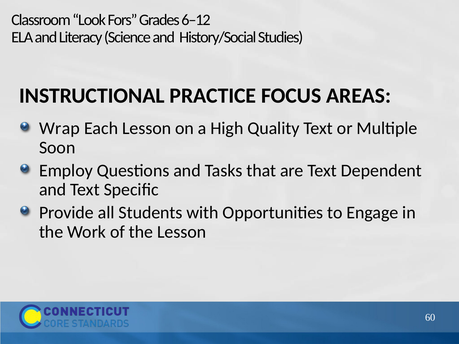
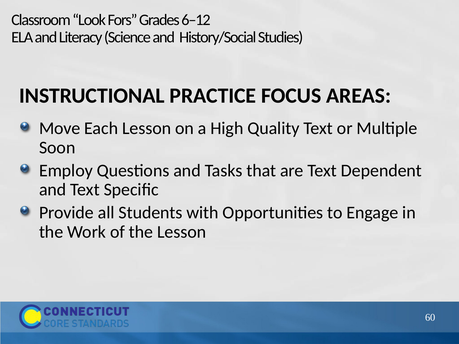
Wrap: Wrap -> Move
